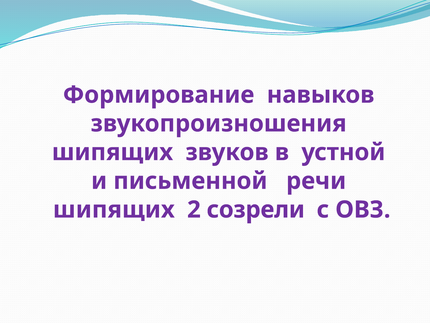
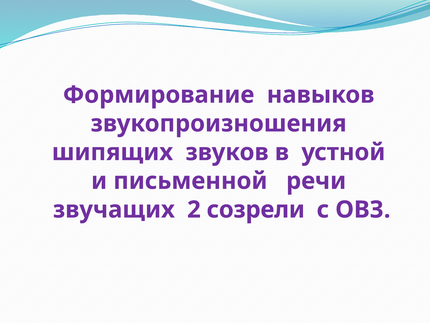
шипящих at (114, 209): шипящих -> звучащих
